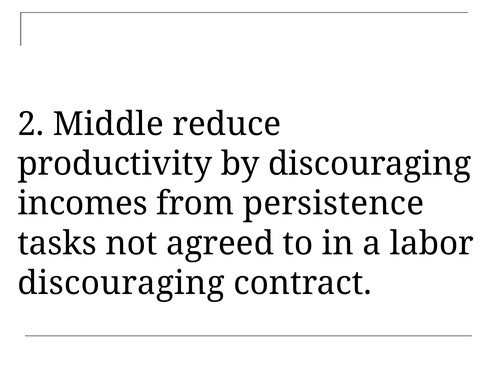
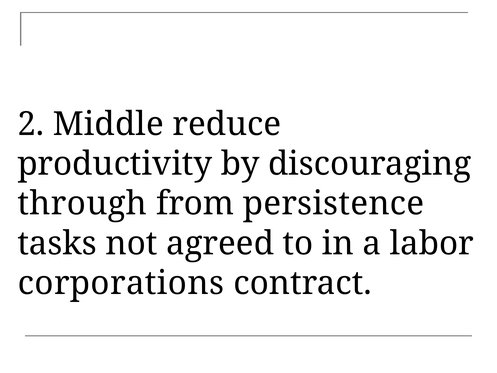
incomes: incomes -> through
discouraging at (121, 283): discouraging -> corporations
